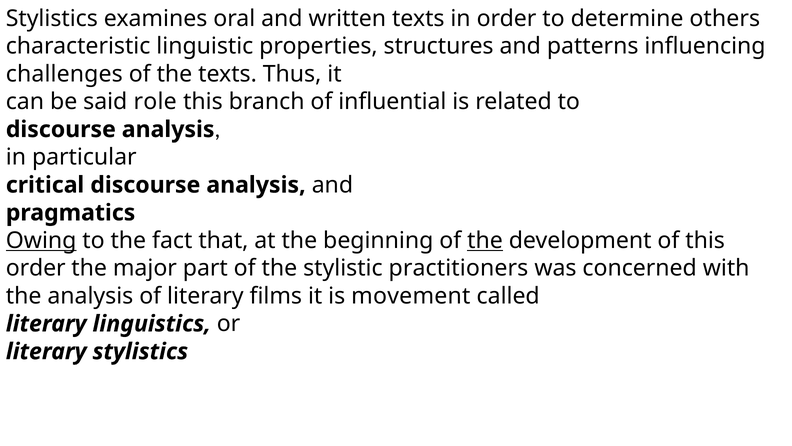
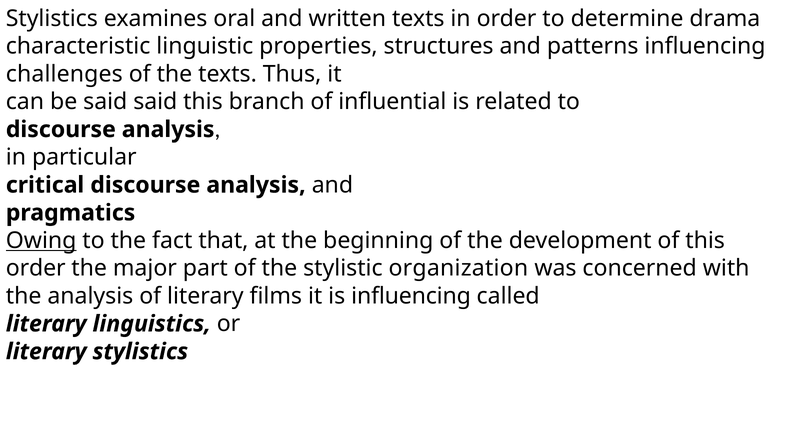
others: others -> drama
said role: role -> said
the at (485, 240) underline: present -> none
practitioners: practitioners -> organization
is movement: movement -> influencing
